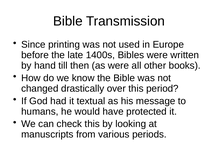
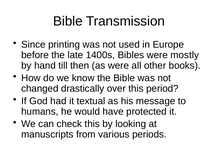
written: written -> mostly
